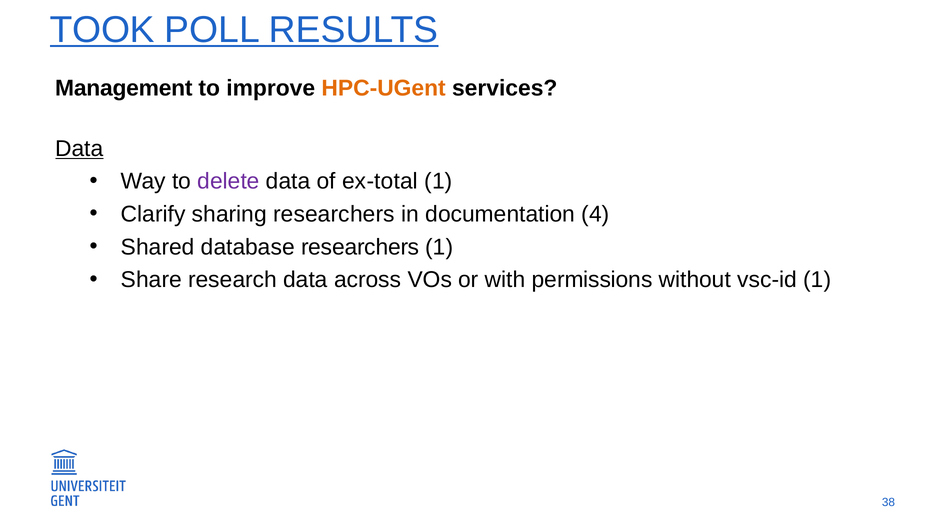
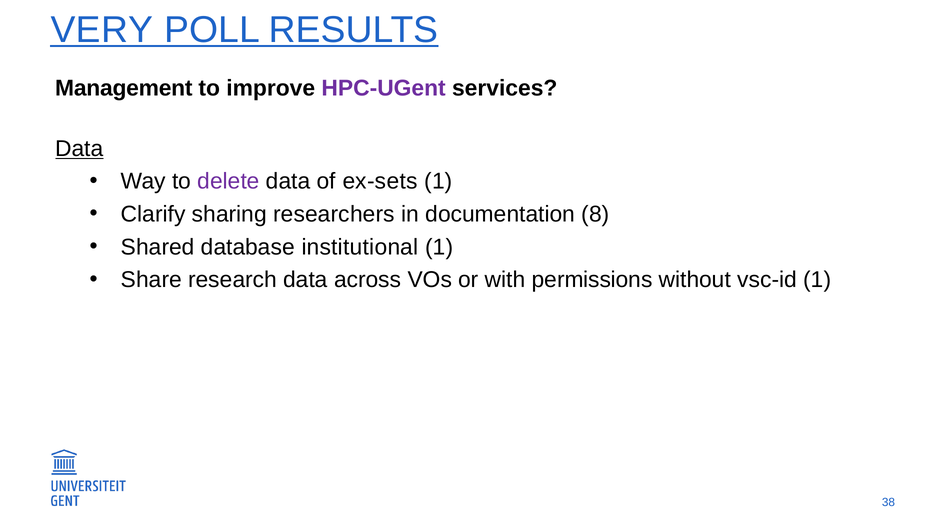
TOOK: TOOK -> VERY
HPC-UGent colour: orange -> purple
ex-total: ex-total -> ex-sets
4: 4 -> 8
database researchers: researchers -> institutional
